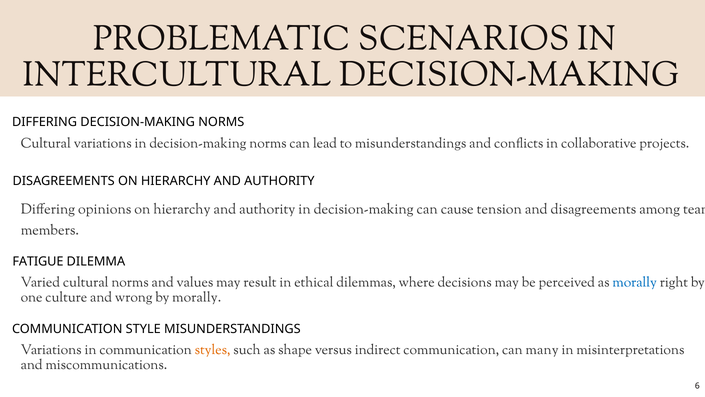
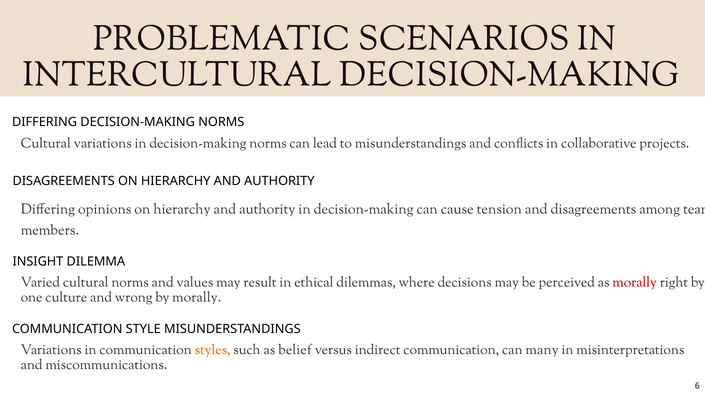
FATIGUE: FATIGUE -> INSIGHT
morally at (635, 282) colour: blue -> red
shape: shape -> belief
